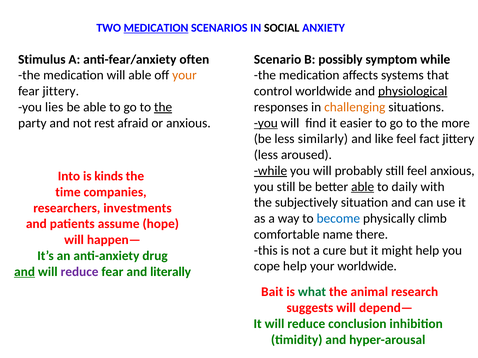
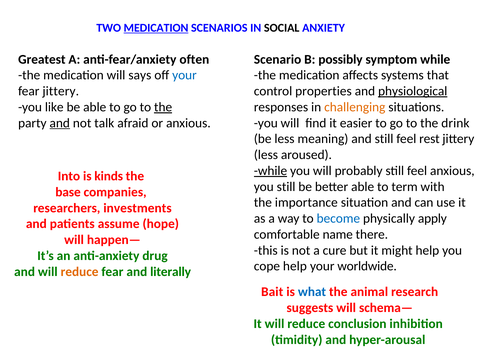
Stimulus: Stimulus -> Greatest
will able: able -> says
your at (184, 75) colour: orange -> blue
control worldwide: worldwide -> properties
lies: lies -> like
and at (60, 123) underline: none -> present
rest: rest -> talk
you at (266, 123) underline: present -> none
more: more -> drink
similarly: similarly -> meaning
and like: like -> still
fact: fact -> rest
able at (363, 187) underline: present -> none
daily: daily -> term
time: time -> base
subjectively: subjectively -> importance
climb: climb -> apply
and at (25, 272) underline: present -> none
reduce at (80, 272) colour: purple -> orange
what colour: green -> blue
depend—: depend— -> schema—
